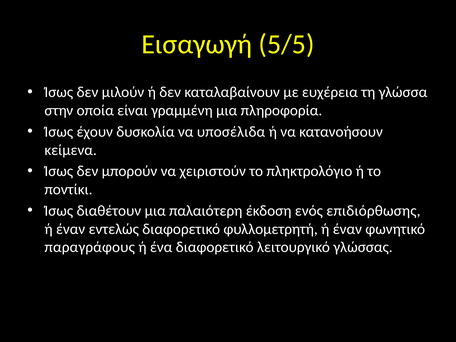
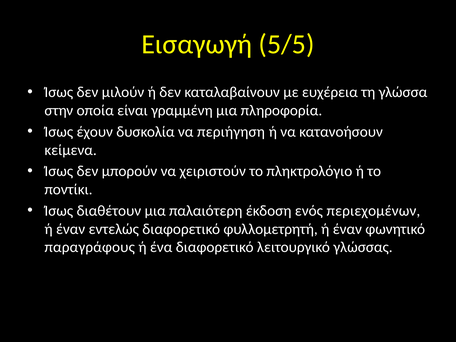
υποσέλιδα: υποσέλιδα -> περιήγηση
επιδιόρθωσης: επιδιόρθωσης -> περιεχομένων
